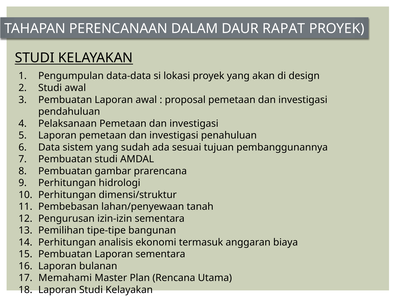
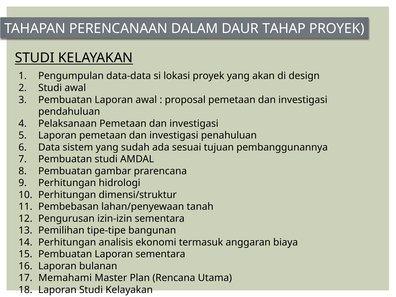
RAPAT: RAPAT -> TAHAP
